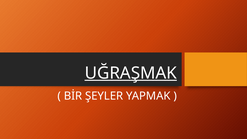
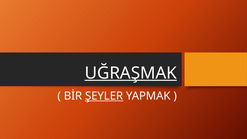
ŞEYLER underline: none -> present
